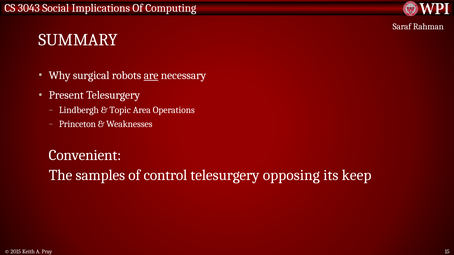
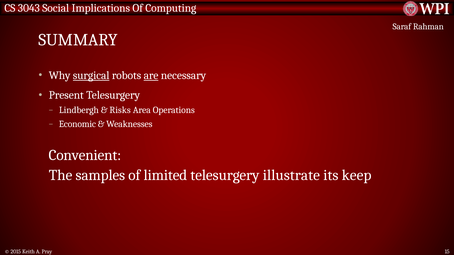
surgical underline: none -> present
Topic: Topic -> Risks
Princeton: Princeton -> Economic
control: control -> limited
opposing: opposing -> illustrate
